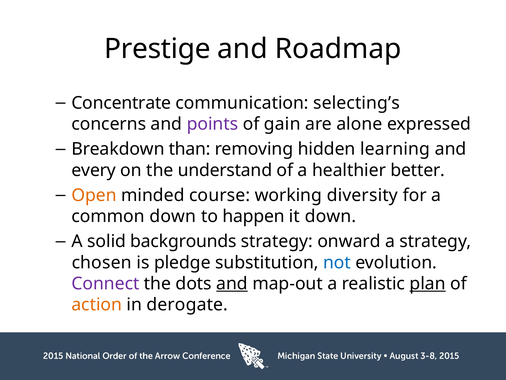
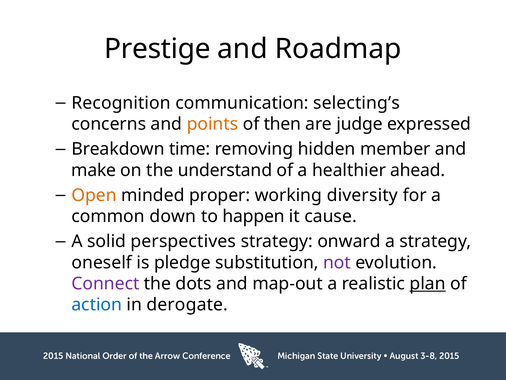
Concentrate: Concentrate -> Recognition
points colour: purple -> orange
gain: gain -> then
alone: alone -> judge
than: than -> time
learning: learning -> member
every: every -> make
better: better -> ahead
course: course -> proper
it down: down -> cause
backgrounds: backgrounds -> perspectives
chosen: chosen -> oneself
not colour: blue -> purple
and at (232, 283) underline: present -> none
action colour: orange -> blue
